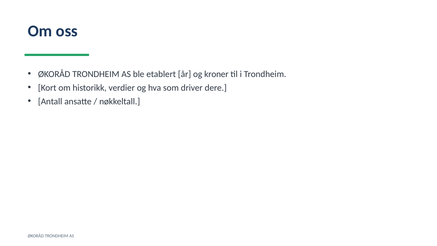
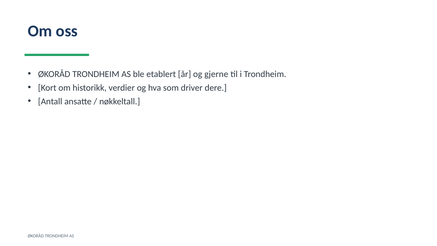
kroner: kroner -> gjerne
